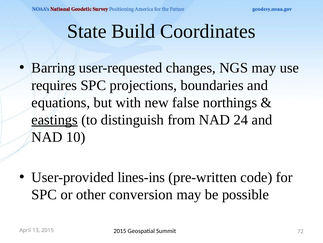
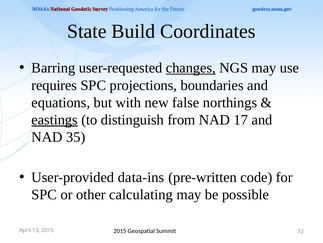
changes underline: none -> present
24: 24 -> 17
10: 10 -> 35
lines-ins: lines-ins -> data-ins
conversion: conversion -> calculating
